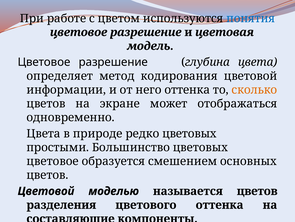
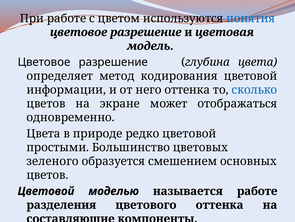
сколько colour: orange -> blue
редко цветовых: цветовых -> цветовой
цветовое at (53, 161): цветовое -> зеленого
называется цветов: цветов -> работе
